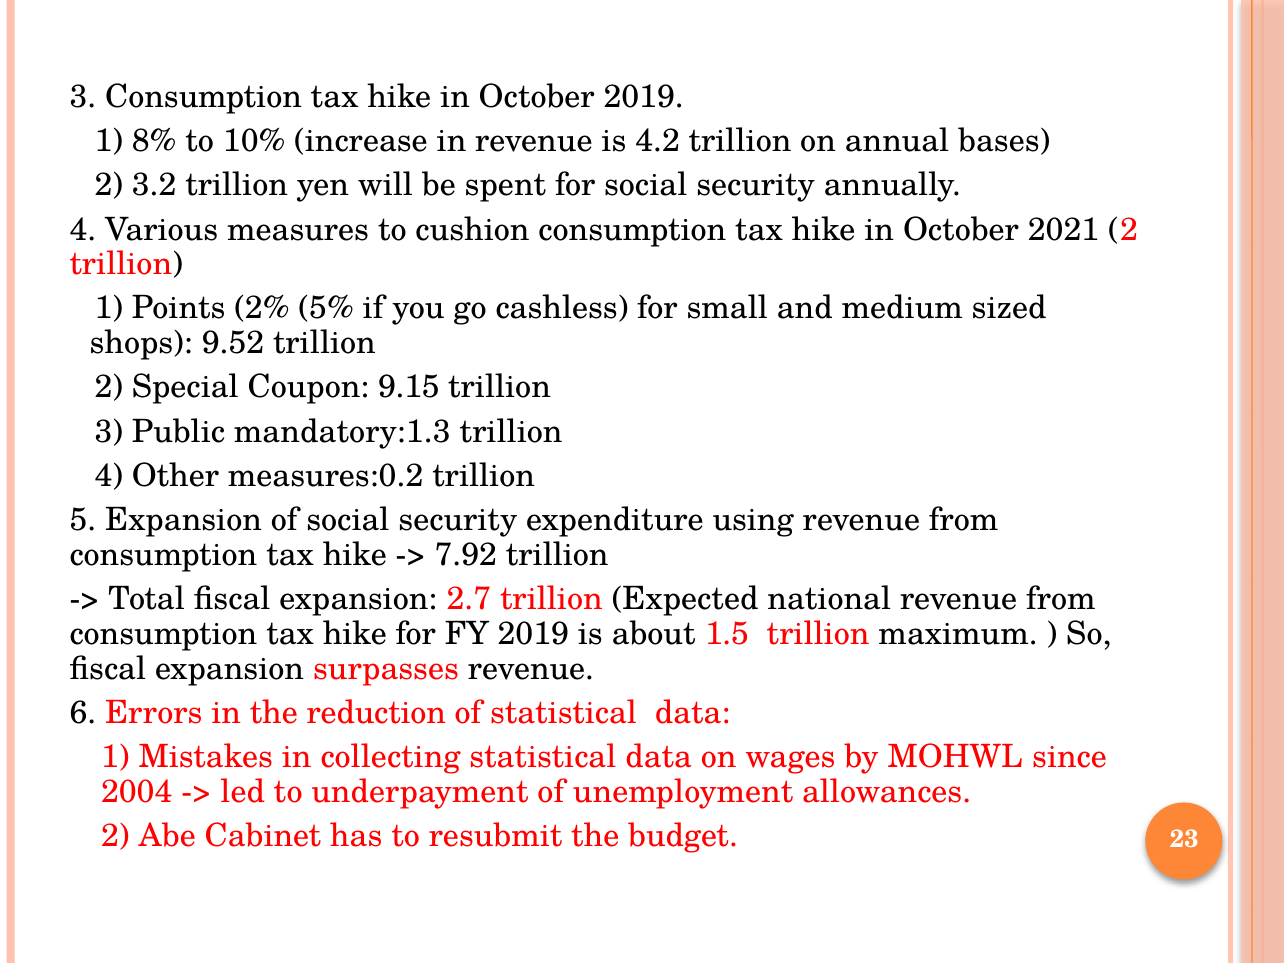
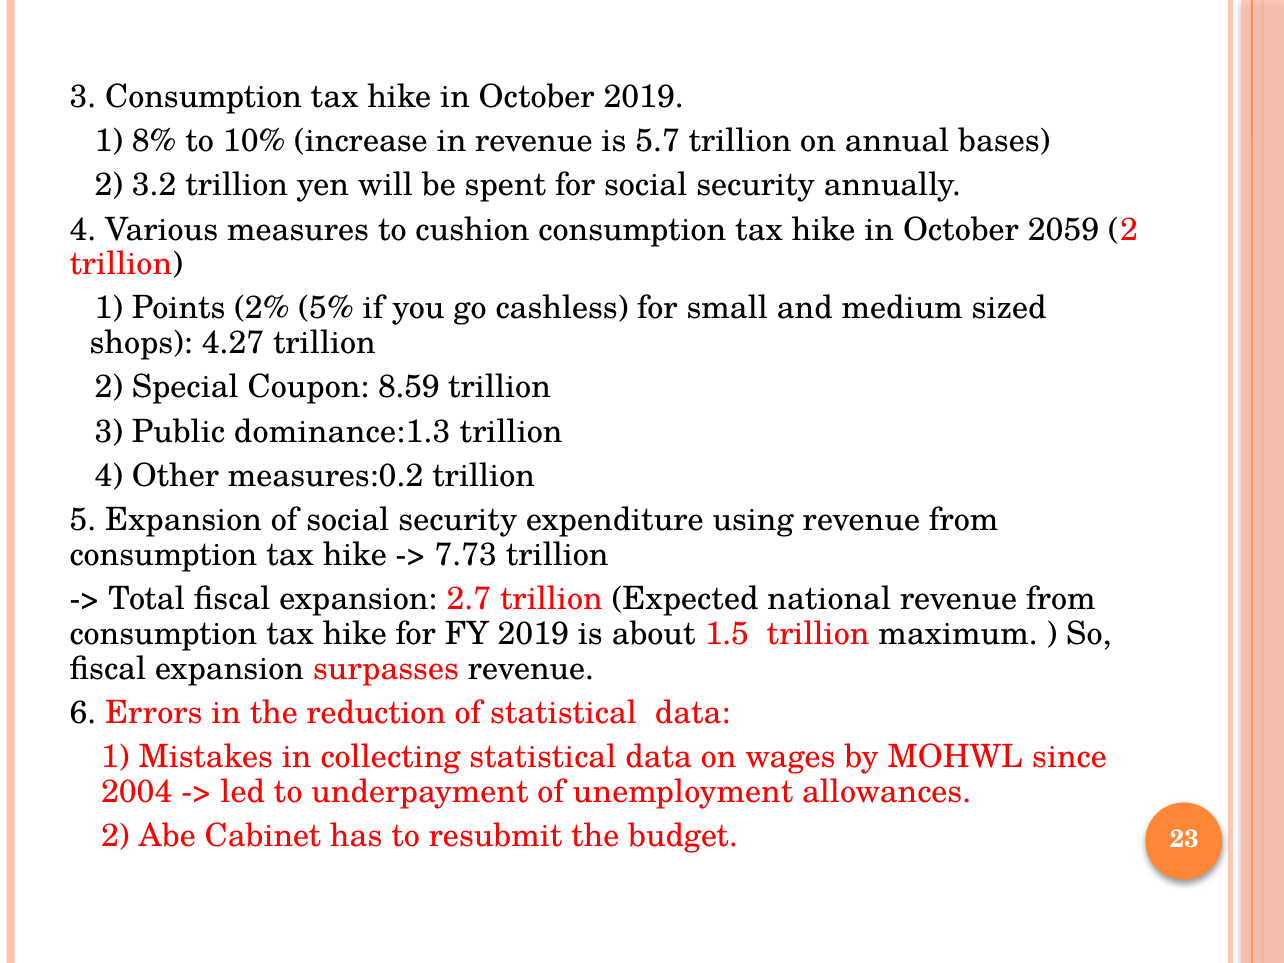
4.2: 4.2 -> 5.7
2021: 2021 -> 2059
9.52: 9.52 -> 4.27
9.15: 9.15 -> 8.59
mandatory:1.3: mandatory:1.3 -> dominance:1.3
7.92: 7.92 -> 7.73
